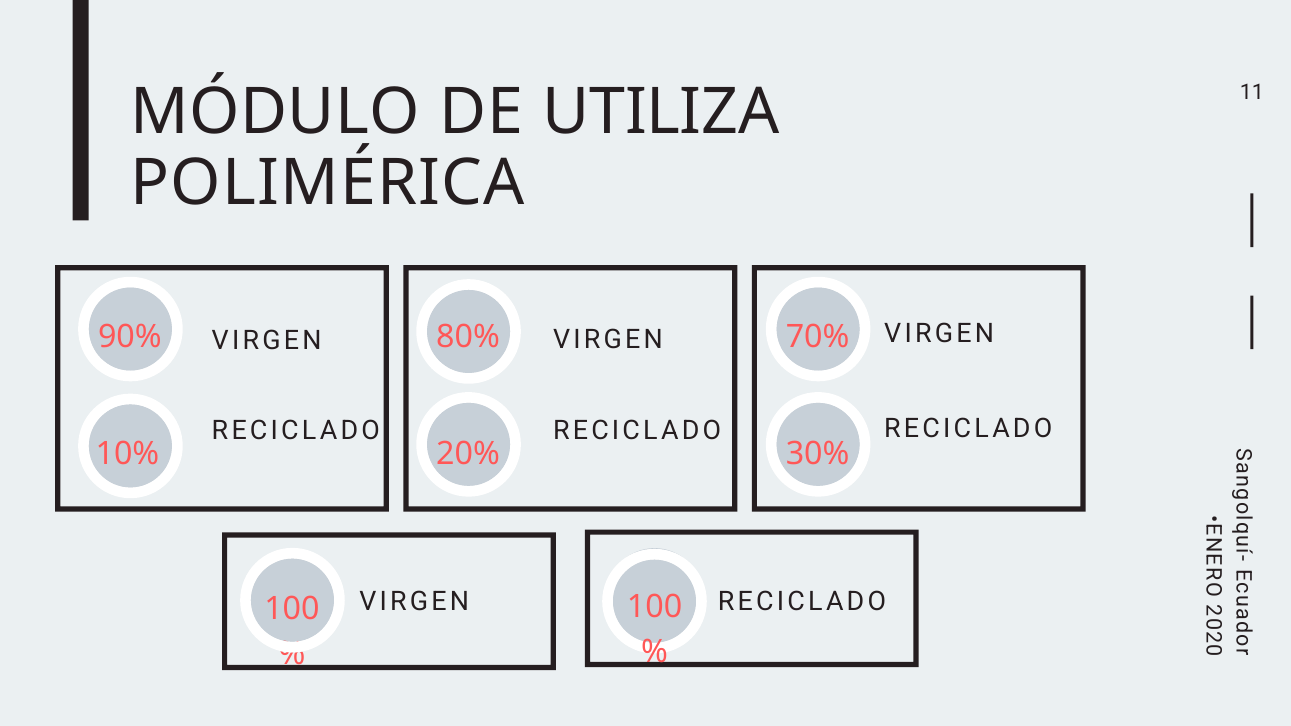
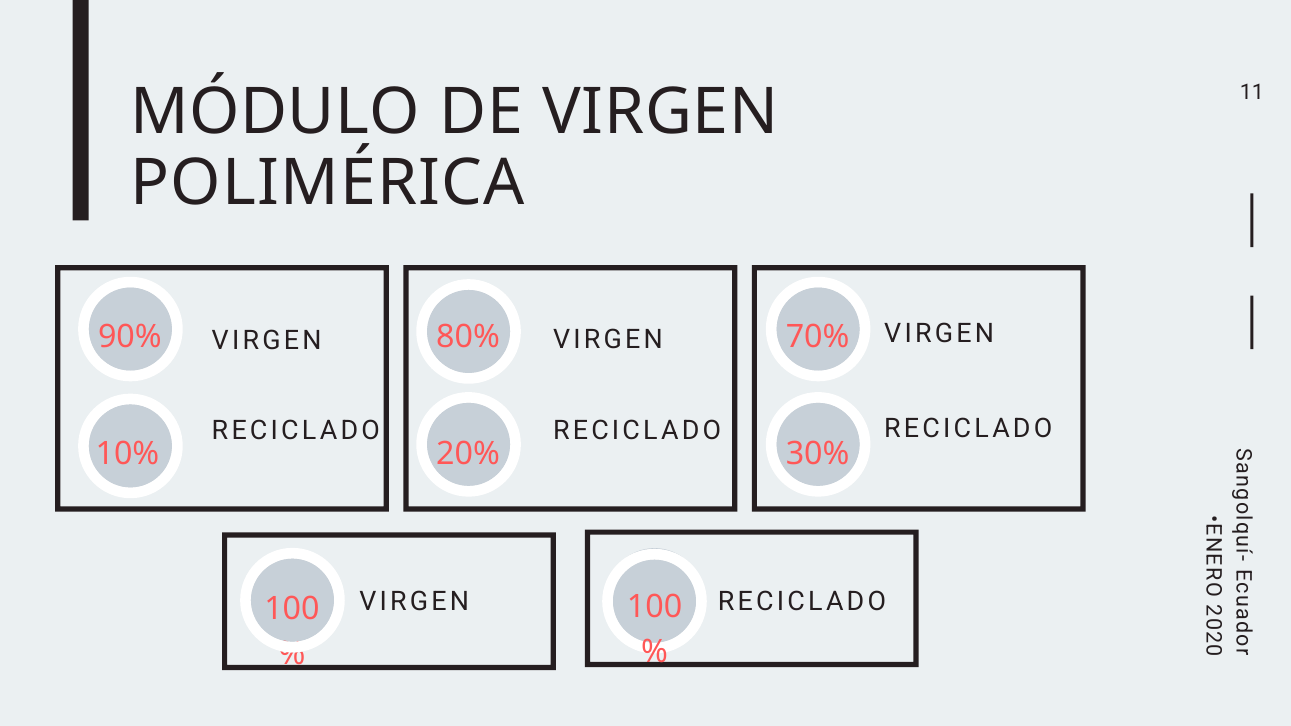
DE UTILIZA: UTILIZA -> VIRGEN
